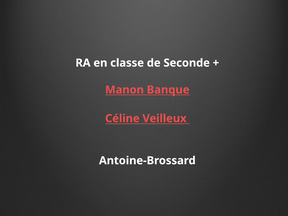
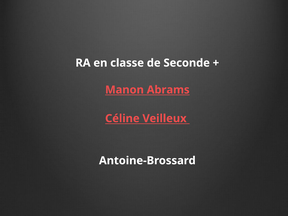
Banque: Banque -> Abrams
